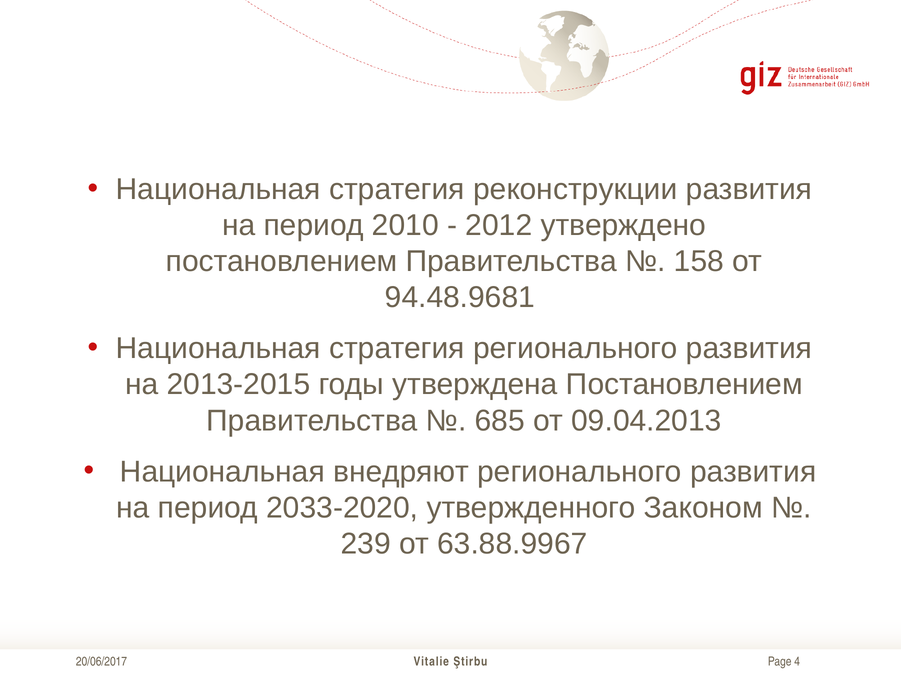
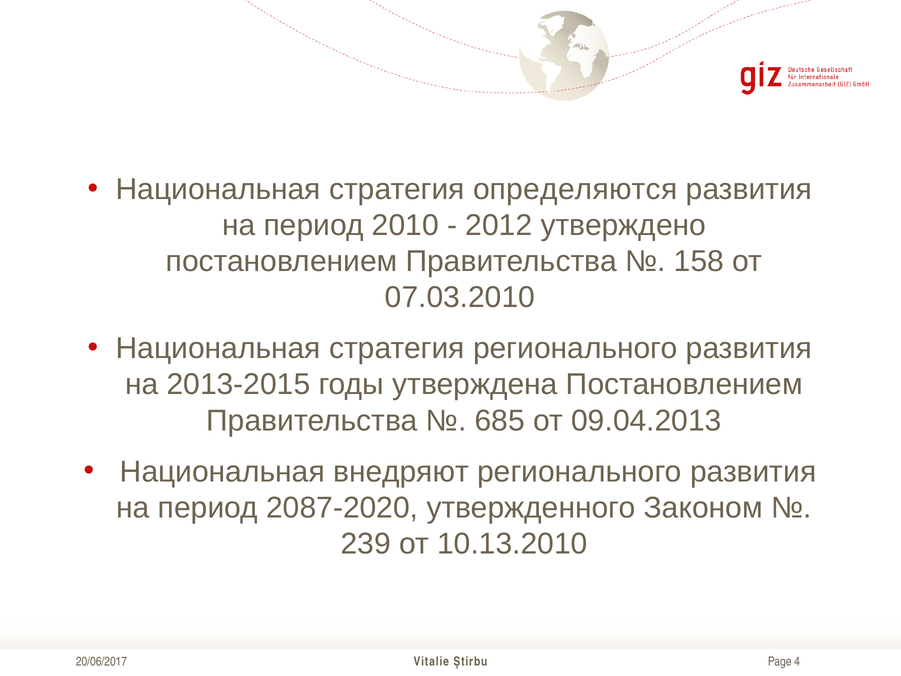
реконструкции: реконструкции -> определяются
94.48.9681: 94.48.9681 -> 07.03.2010
2033-2020: 2033-2020 -> 2087-2020
63.88.9967: 63.88.9967 -> 10.13.2010
